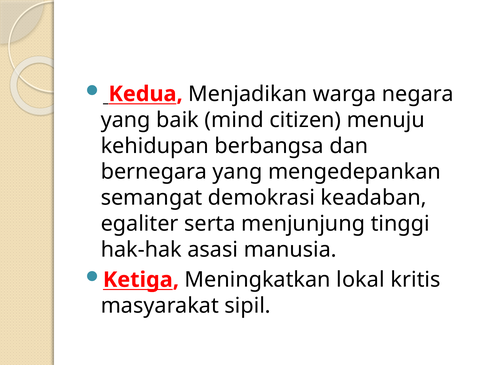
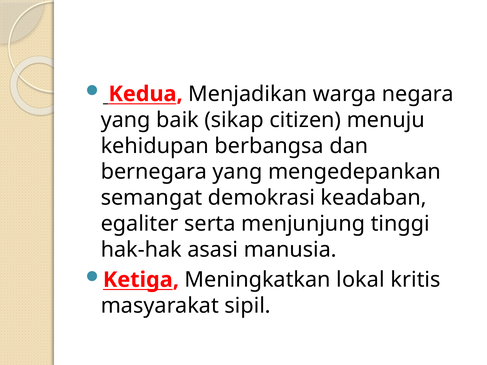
mind: mind -> sikap
